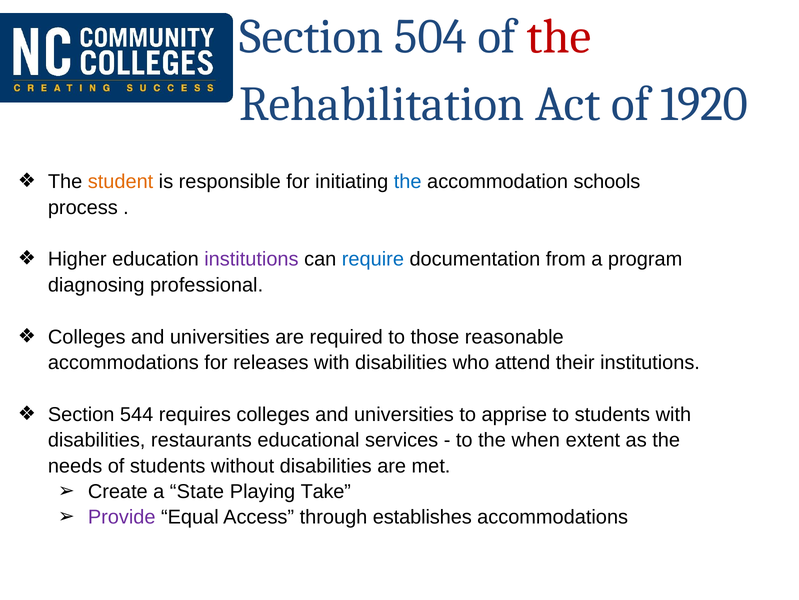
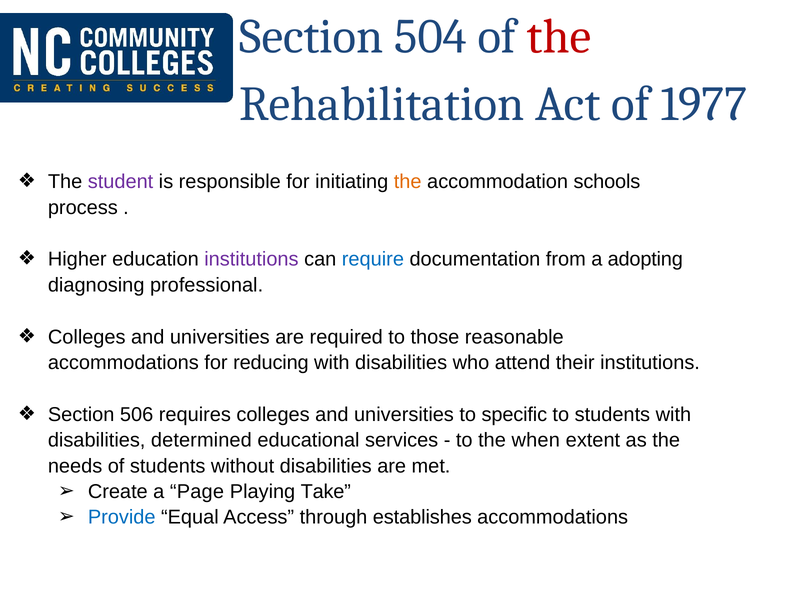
1920: 1920 -> 1977
student colour: orange -> purple
the at (408, 182) colour: blue -> orange
program: program -> adopting
releases: releases -> reducing
544: 544 -> 506
apprise: apprise -> specific
restaurants: restaurants -> determined
State: State -> Page
Provide colour: purple -> blue
